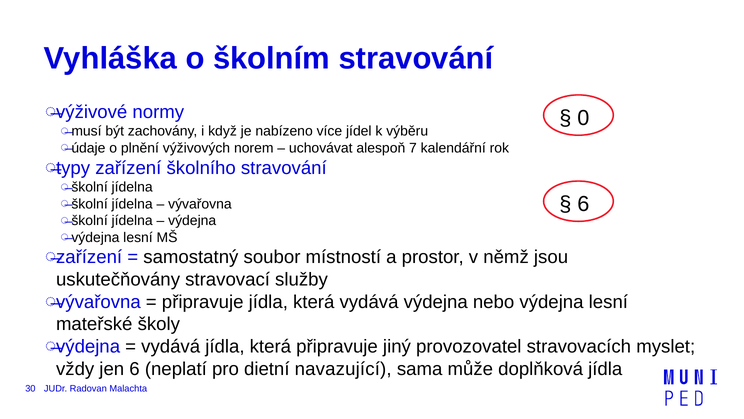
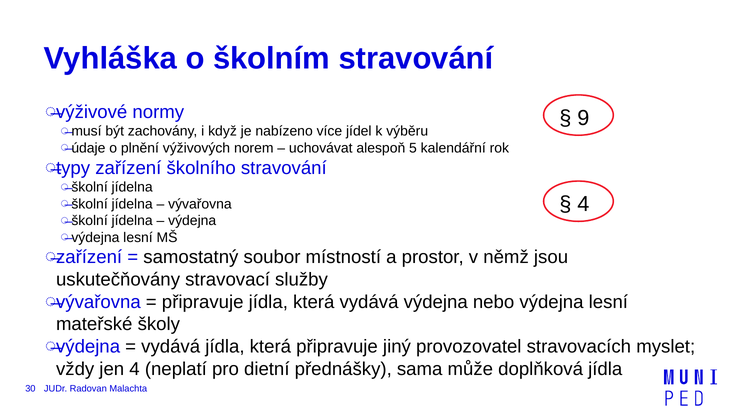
0: 0 -> 9
7: 7 -> 5
6 at (583, 204): 6 -> 4
jen 6: 6 -> 4
navazující: navazující -> přednášky
